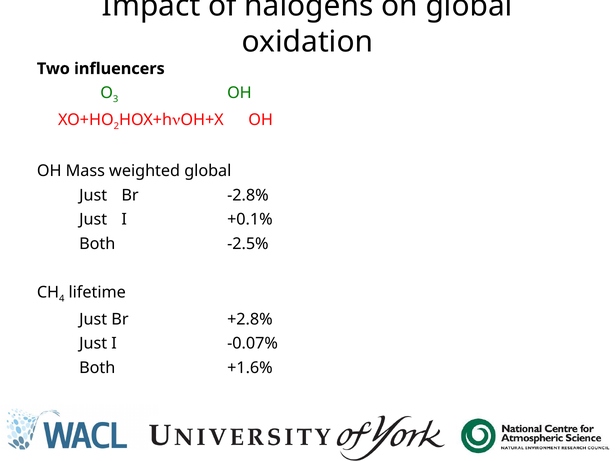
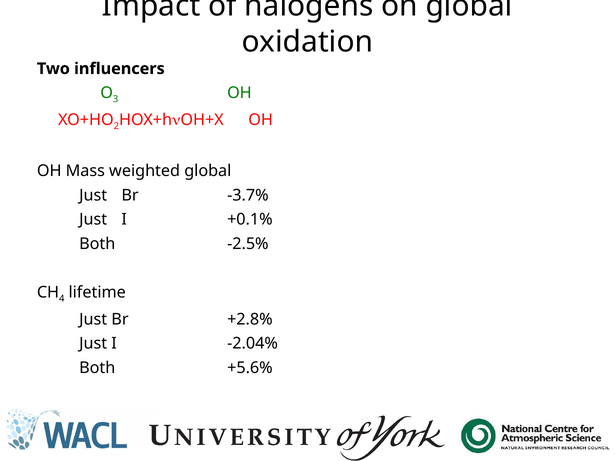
-2.8%: -2.8% -> -3.7%
-0.07%: -0.07% -> -2.04%
+1.6%: +1.6% -> +5.6%
